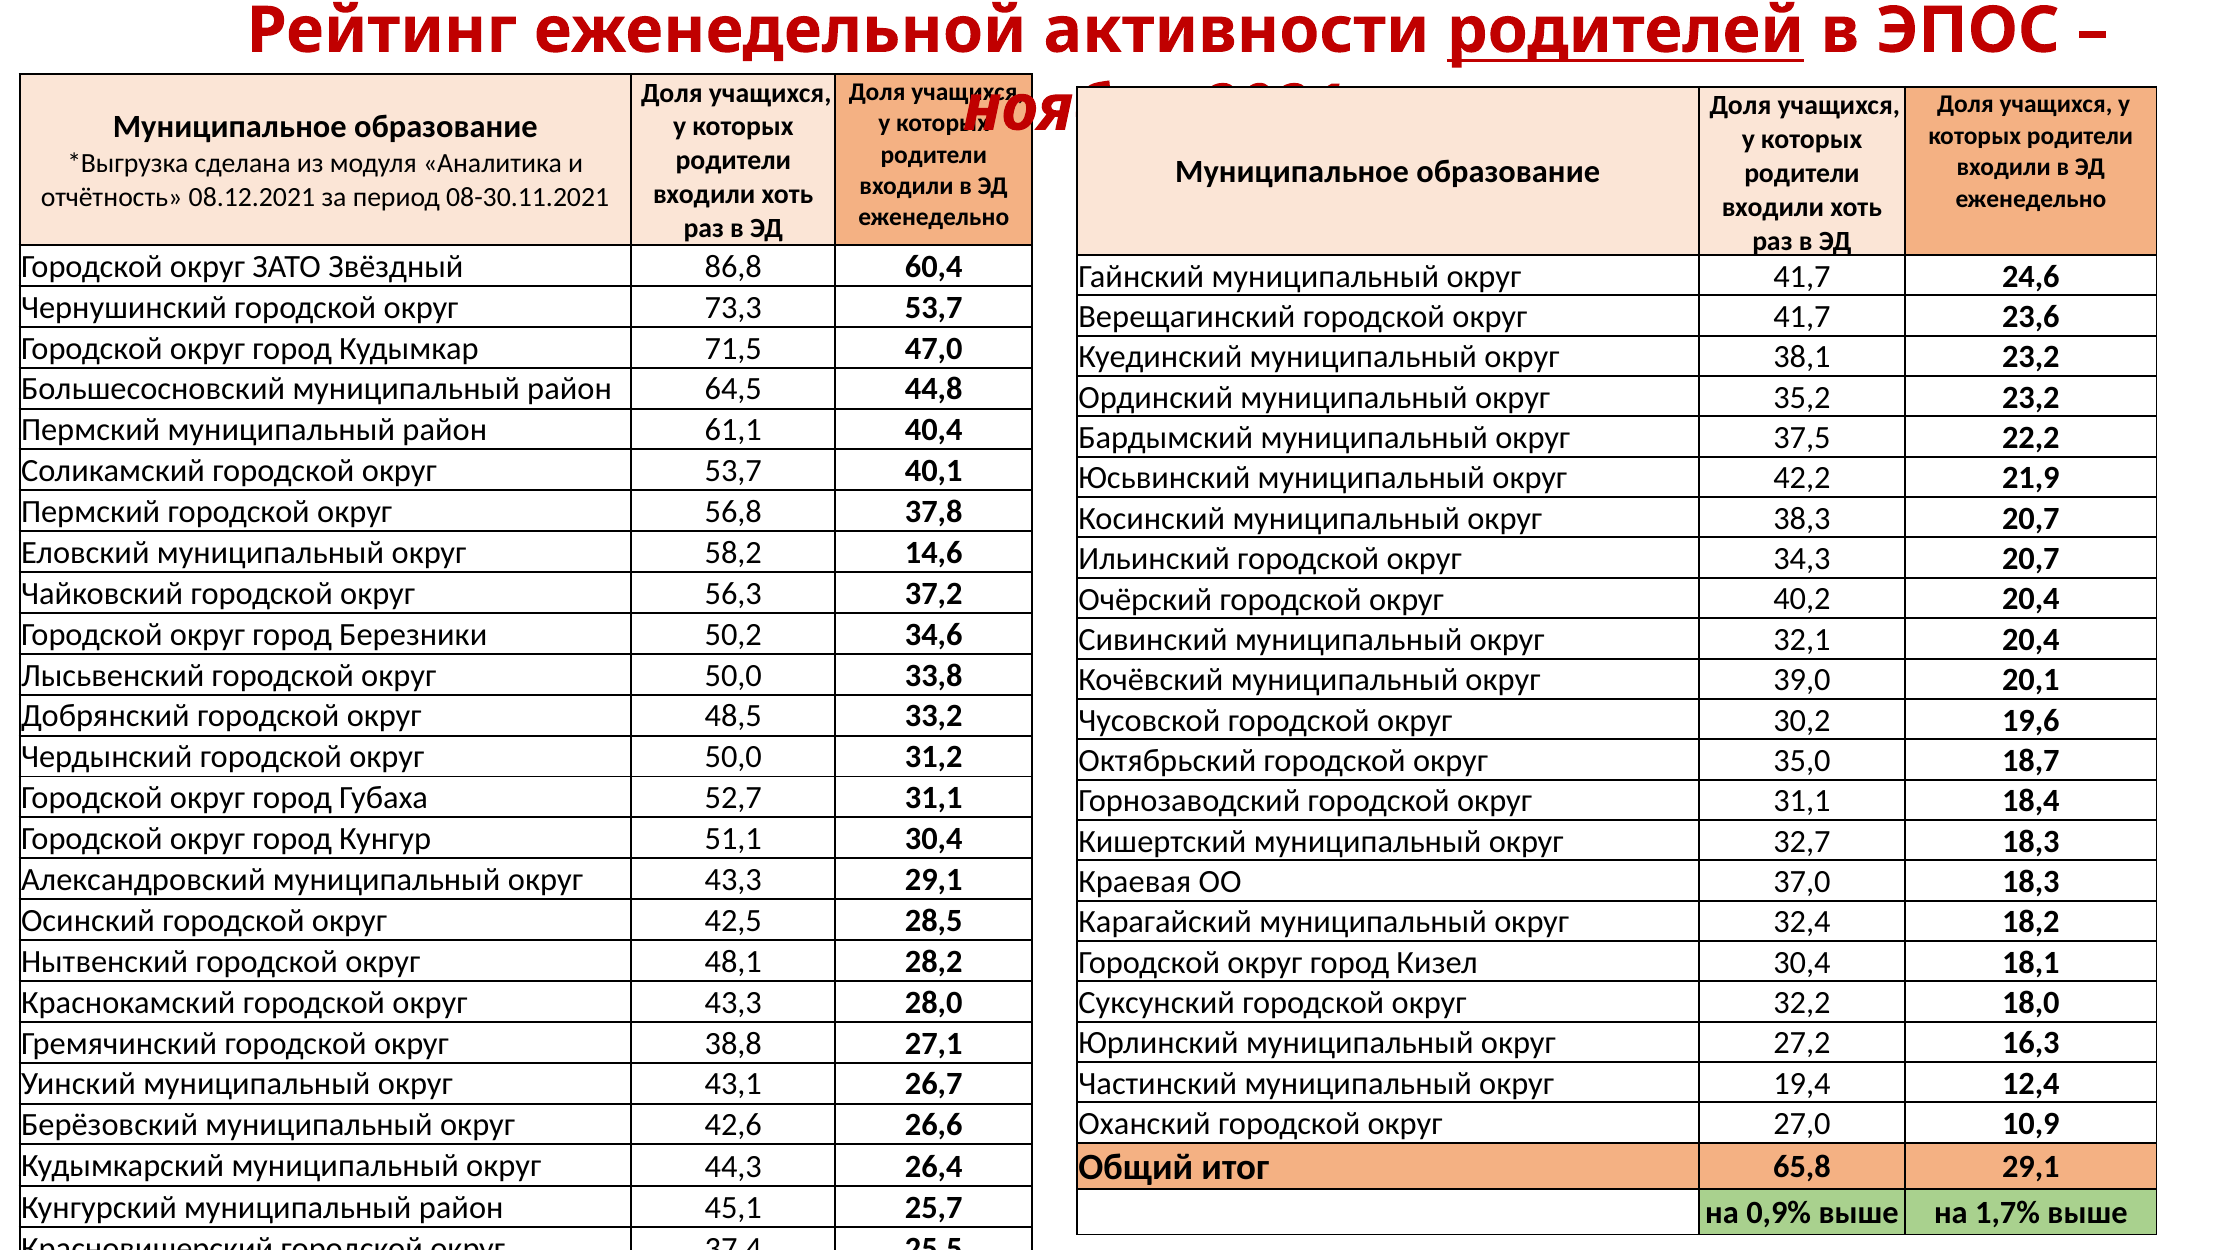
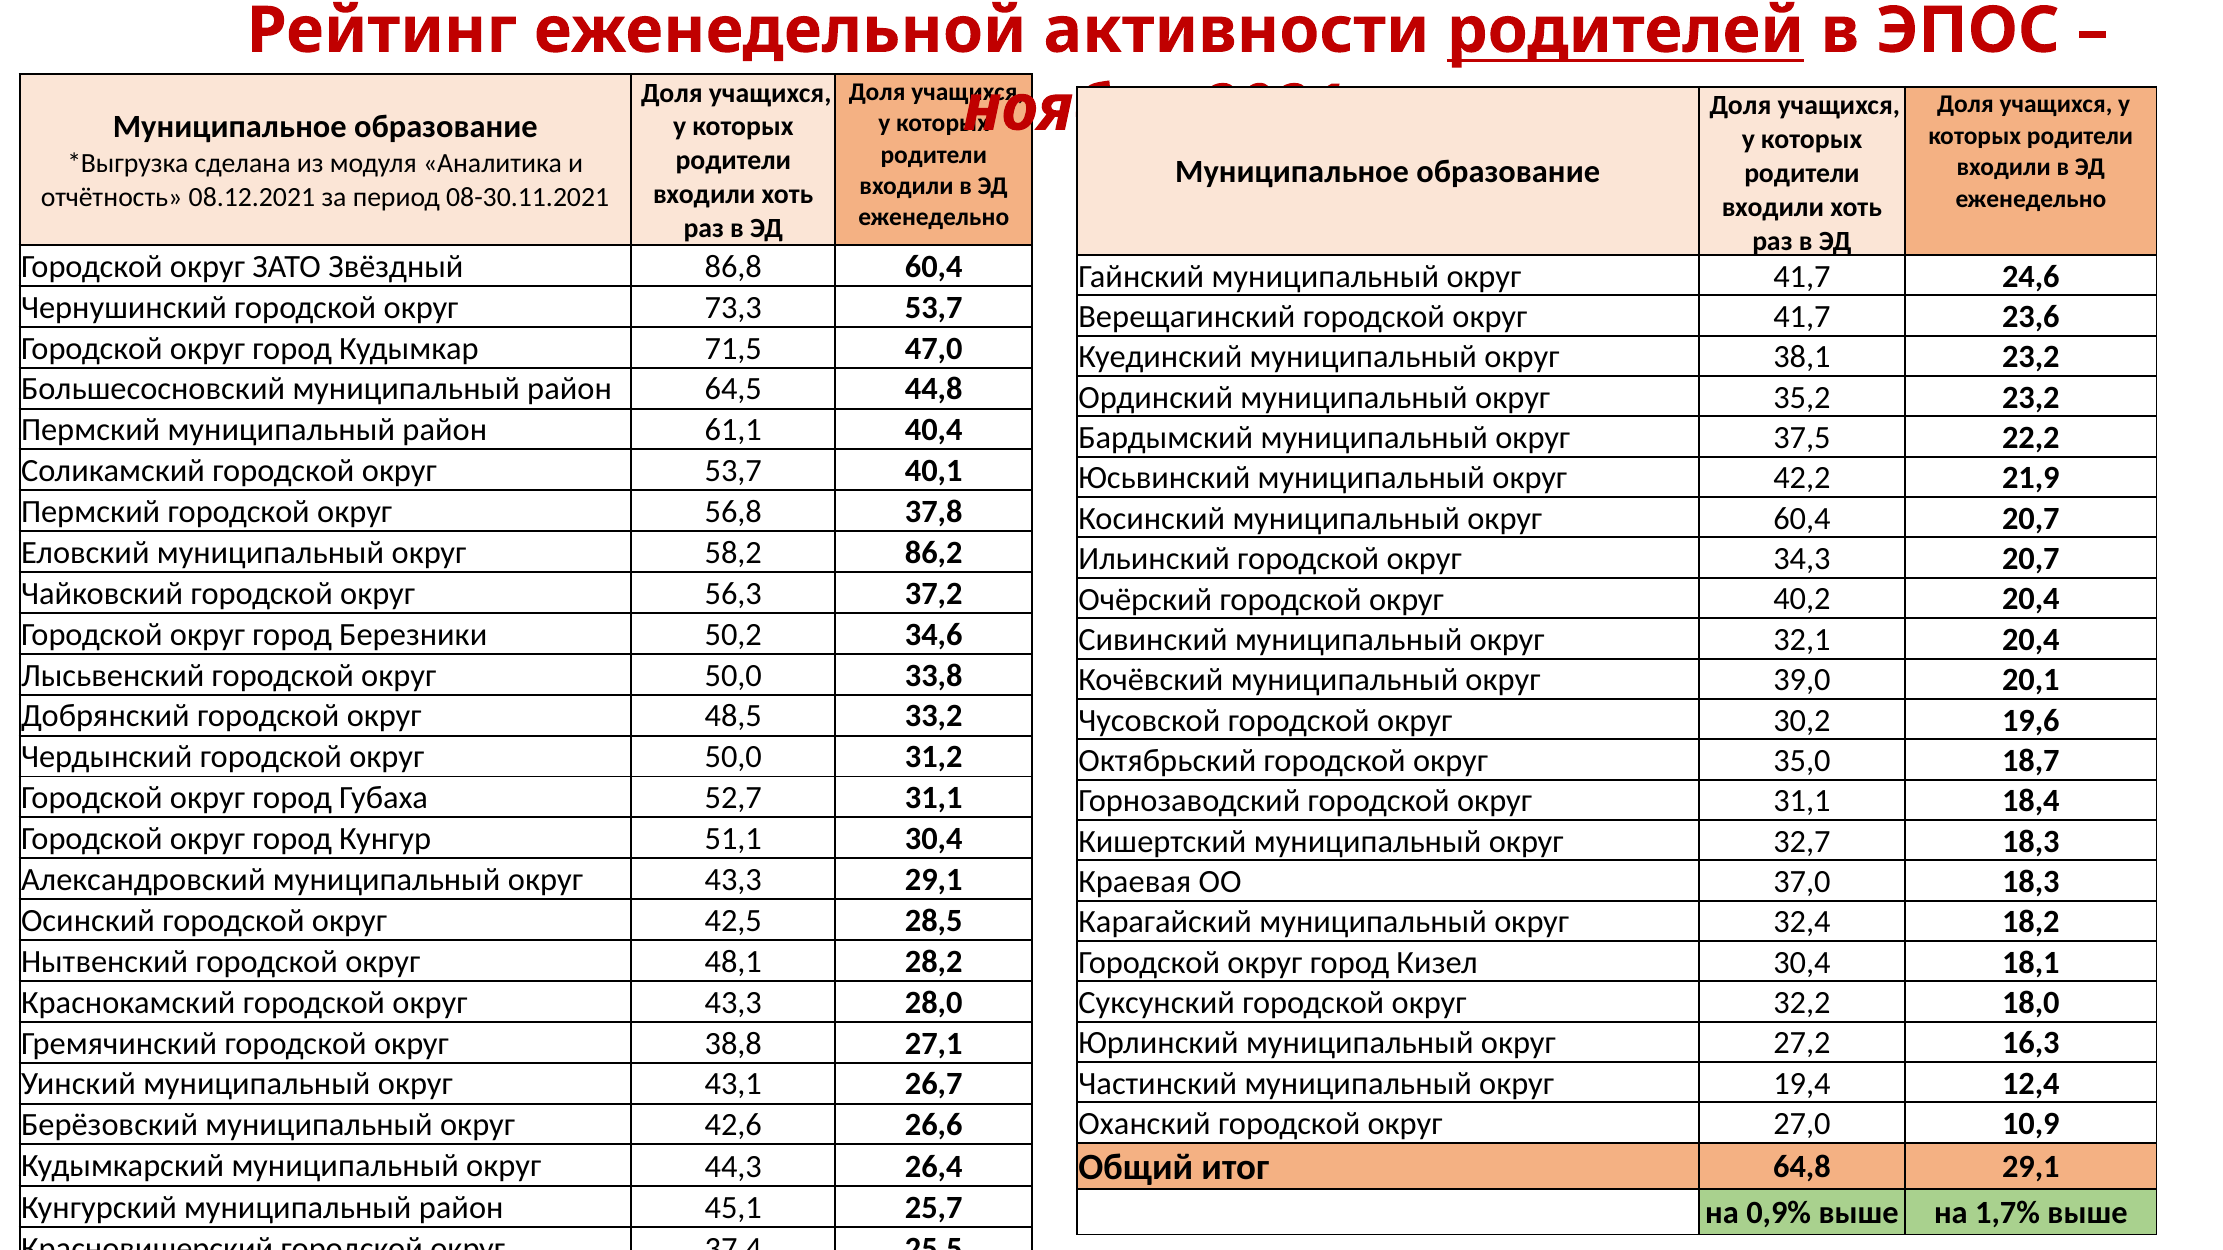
округ 38,3: 38,3 -> 60,4
14,6: 14,6 -> 86,2
65,8: 65,8 -> 64,8
